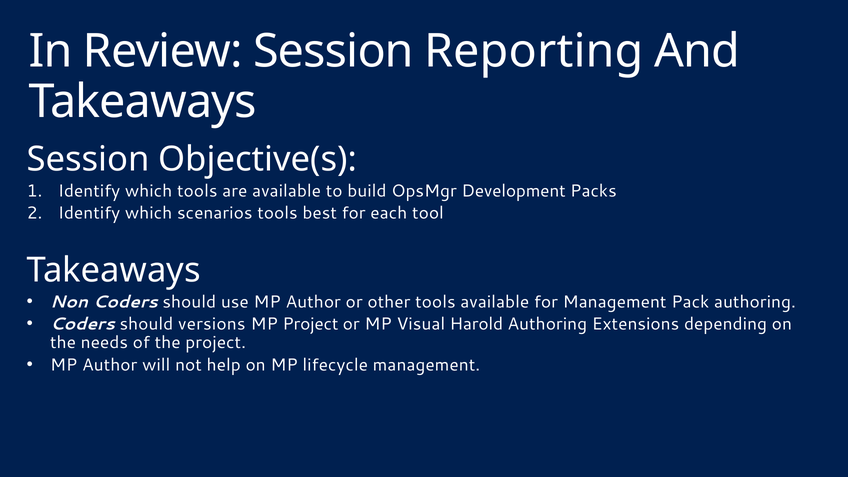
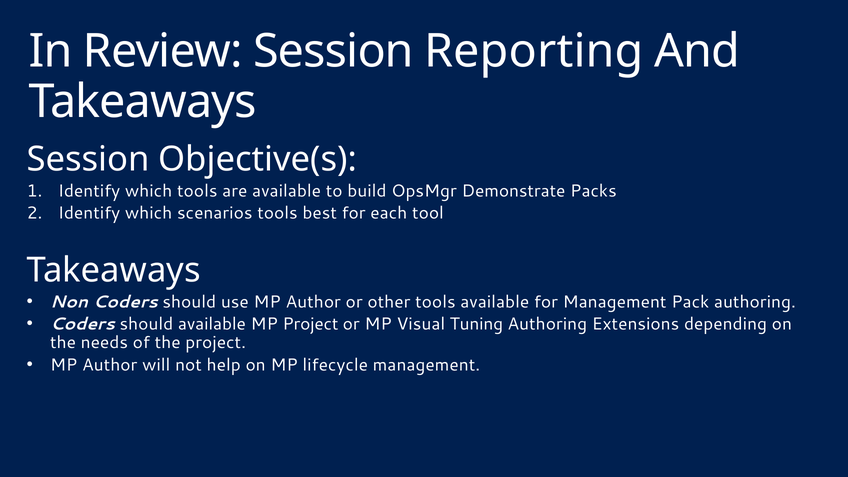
Development: Development -> Demonstrate
should versions: versions -> available
Harold: Harold -> Tuning
